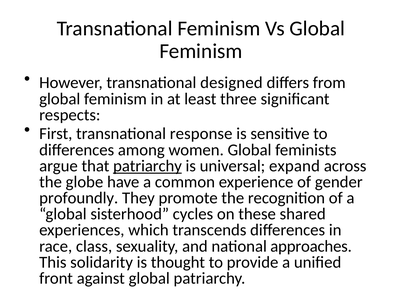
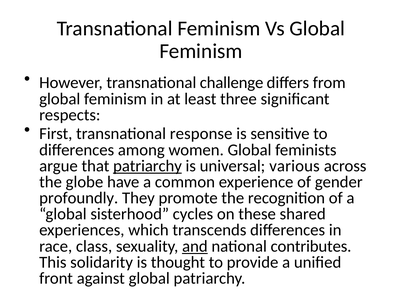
designed: designed -> challenge
expand: expand -> various
and underline: none -> present
approaches: approaches -> contributes
